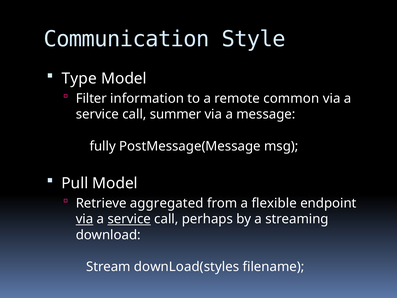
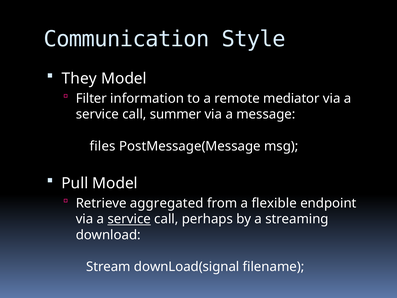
Type: Type -> They
common: common -> mediator
fully: fully -> files
via at (85, 219) underline: present -> none
downLoad(styles: downLoad(styles -> downLoad(signal
